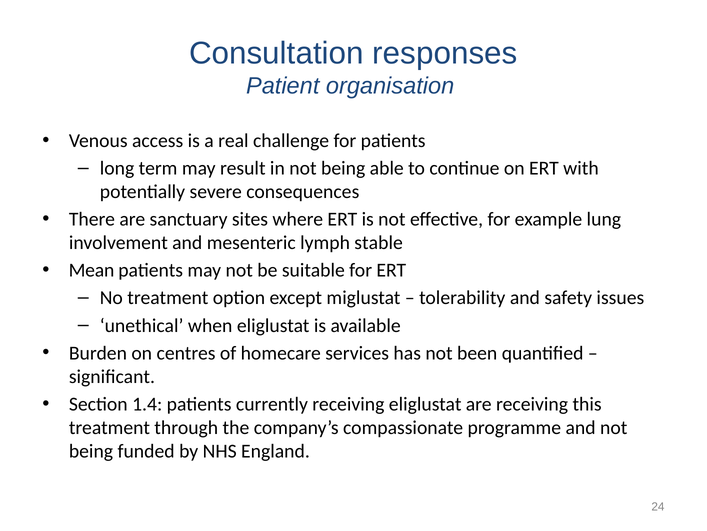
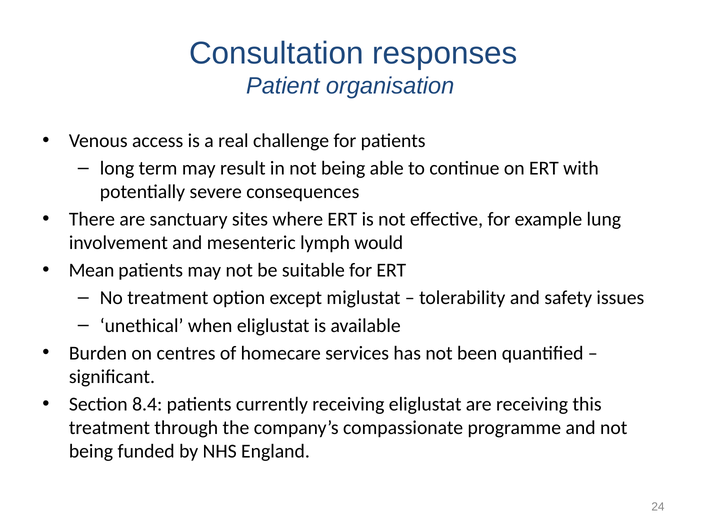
stable: stable -> would
1.4: 1.4 -> 8.4
